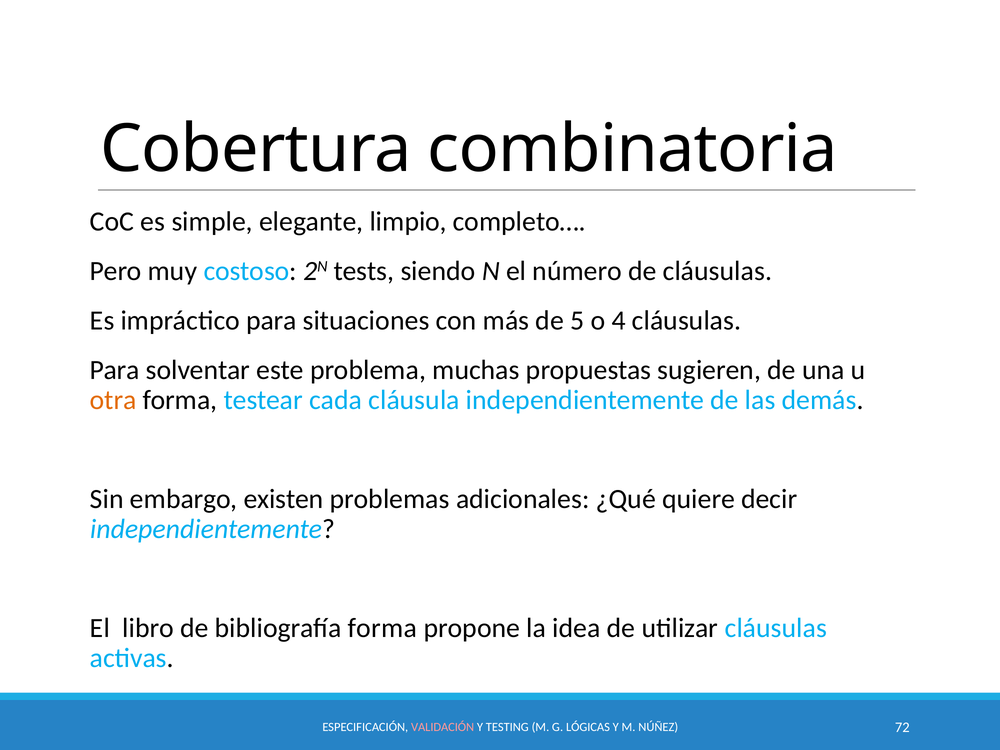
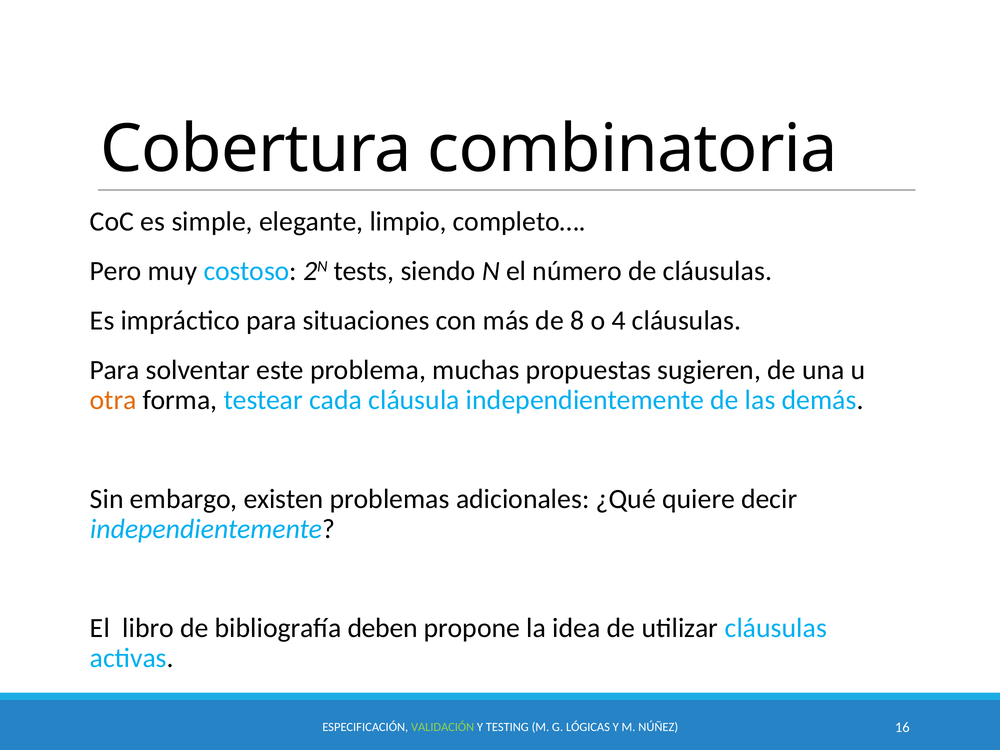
5: 5 -> 8
bibliografía forma: forma -> deben
VALIDACIÓN colour: pink -> light green
72: 72 -> 16
